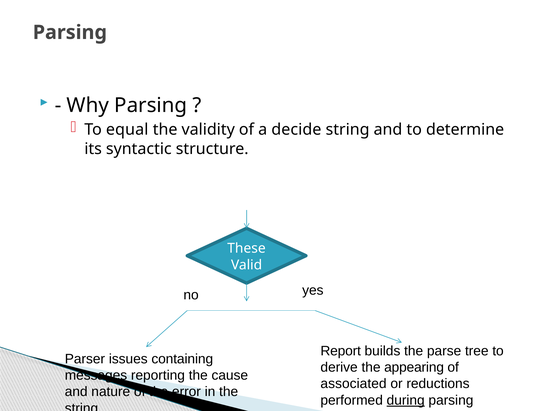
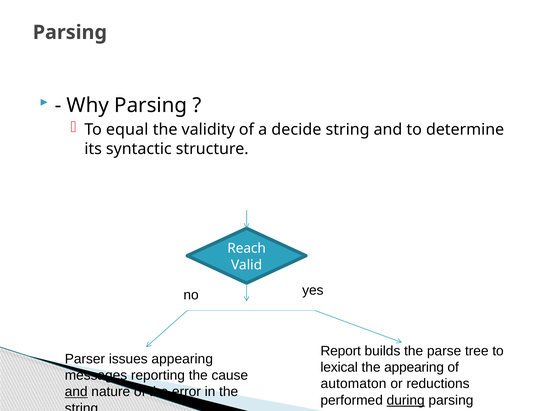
These: These -> Reach
issues containing: containing -> appearing
derive: derive -> lexical
associated: associated -> automaton
and at (76, 392) underline: none -> present
